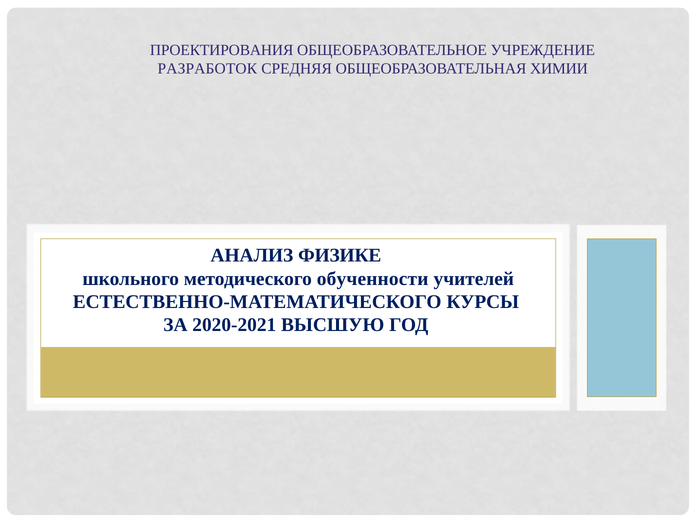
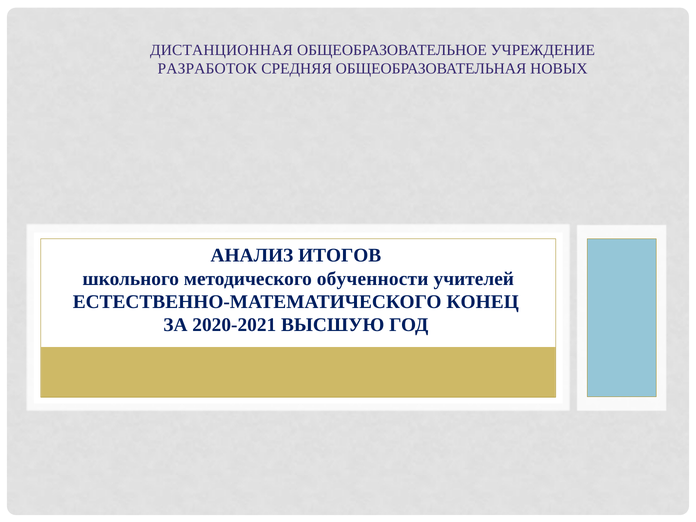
ПРОЕКТИРОВАНИЯ: ПРОЕКТИРОВАНИЯ -> ДИСТАНЦИОННАЯ
ХИМИИ: ХИМИИ -> НОВЫХ
ФИЗИКЕ: ФИЗИКЕ -> ИТОГОВ
КУРСЫ: КУРСЫ -> КОНЕЦ
